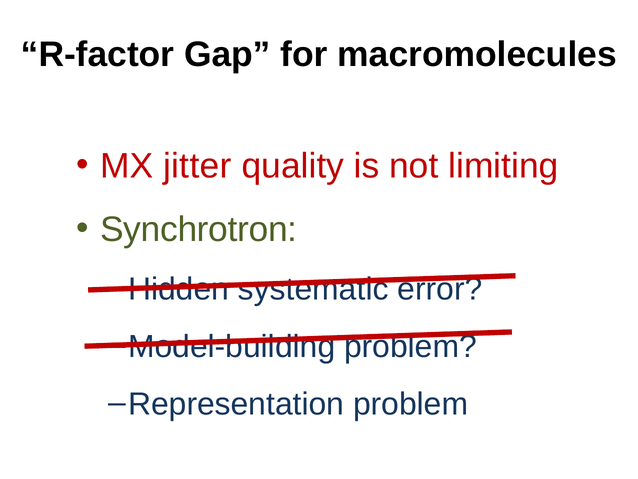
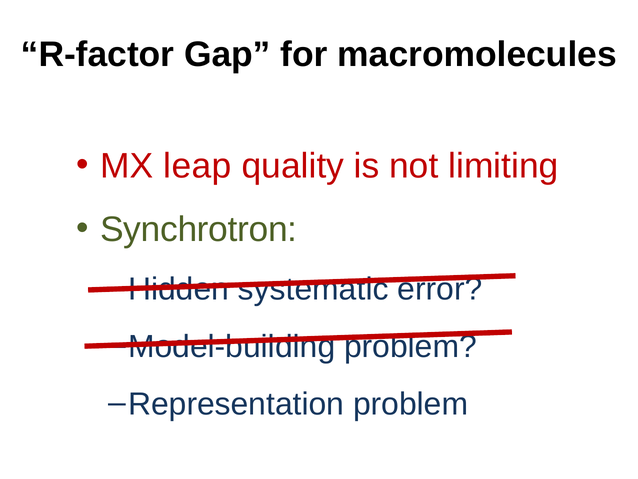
jitter: jitter -> leap
